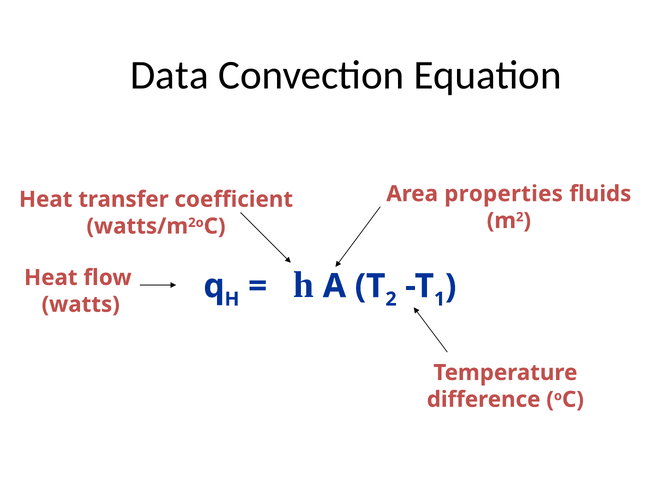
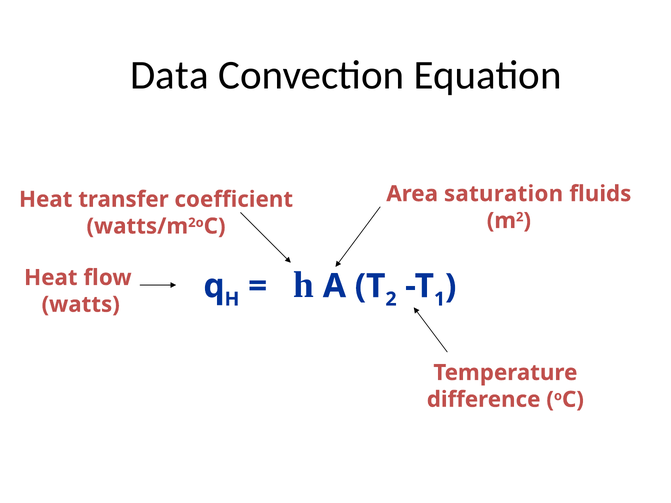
properties: properties -> saturation
